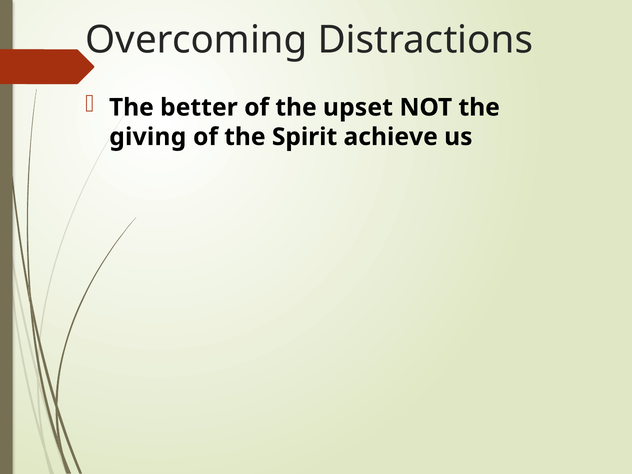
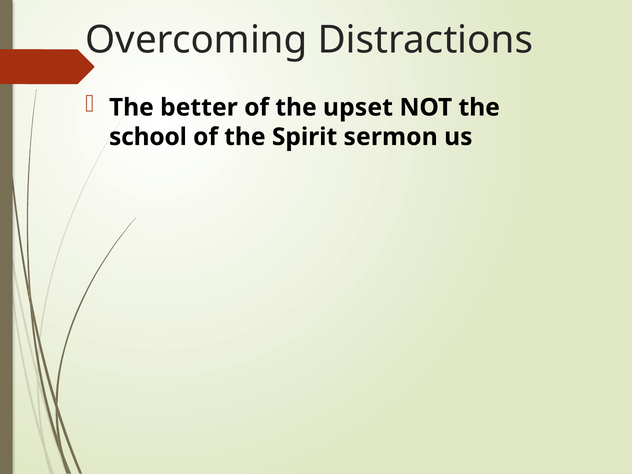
giving: giving -> school
achieve: achieve -> sermon
